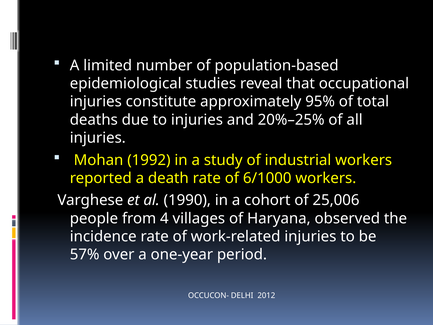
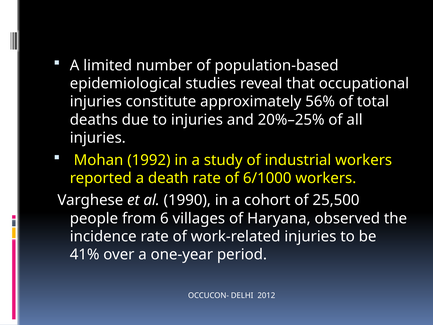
95%: 95% -> 56%
25,006: 25,006 -> 25,500
4: 4 -> 6
57%: 57% -> 41%
